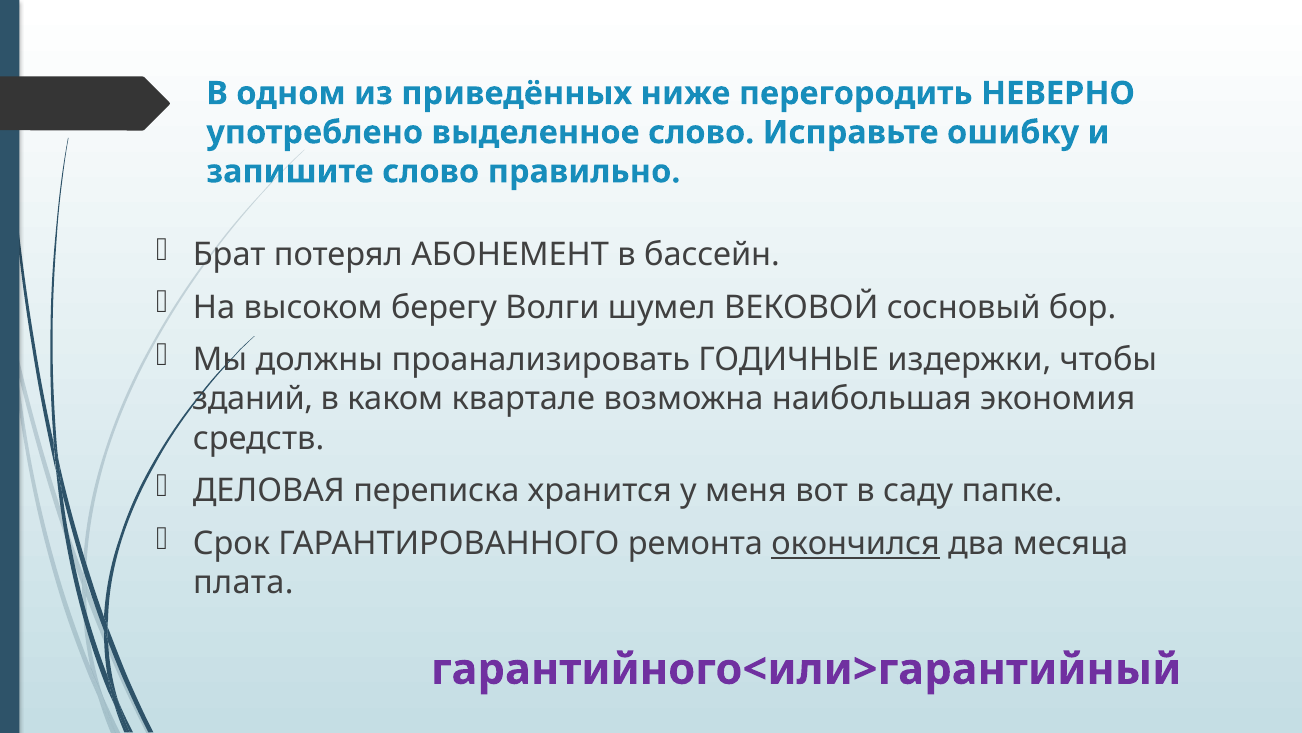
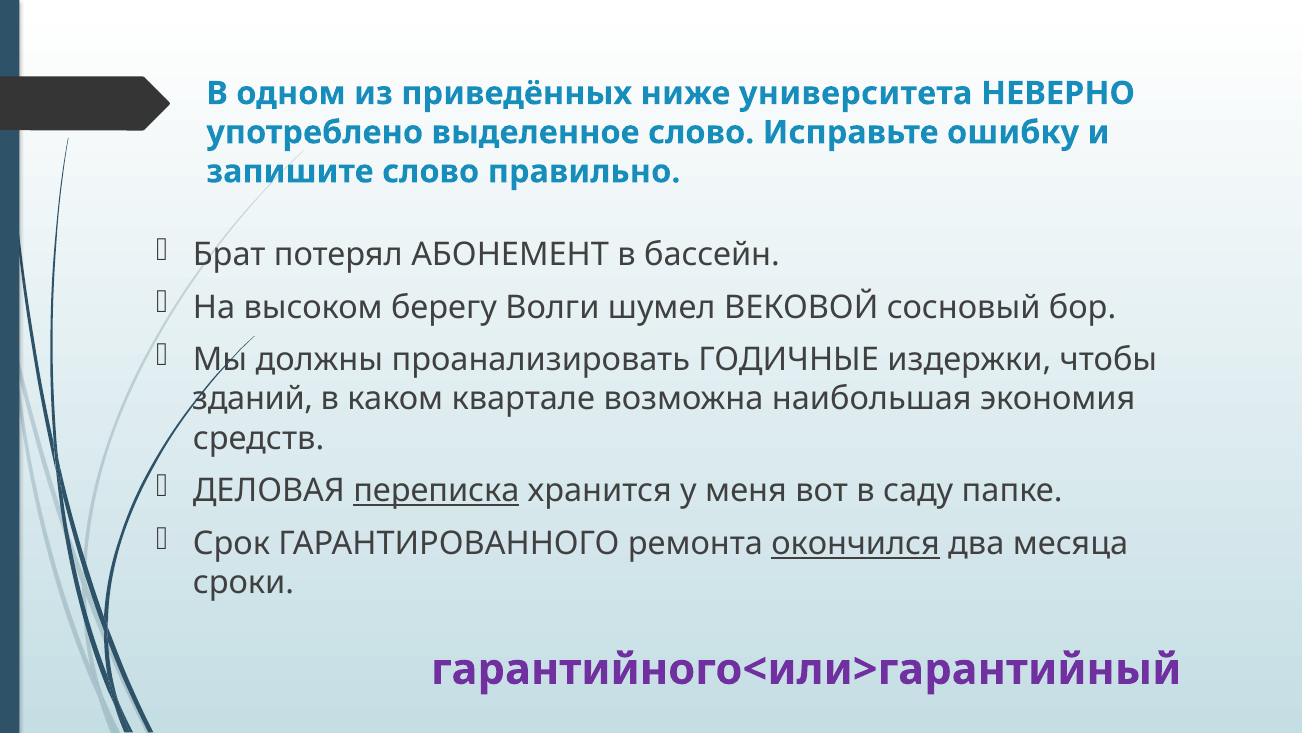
перегородить: перегородить -> университета
переписка underline: none -> present
плата: плата -> сроки
